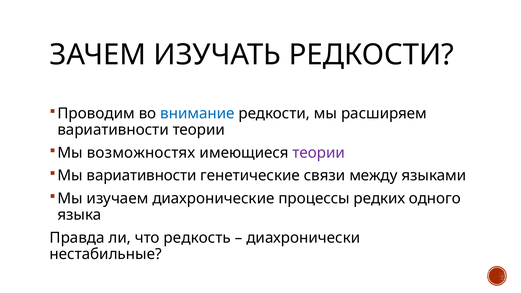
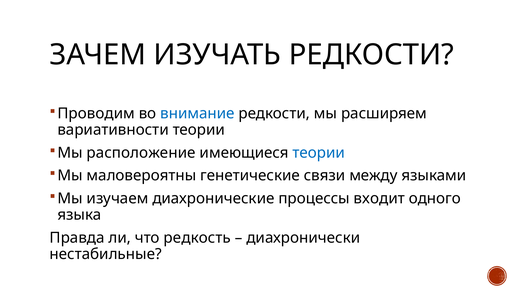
возможностях: возможностях -> расположение
теории at (319, 153) colour: purple -> blue
Мы вариативности: вариативности -> маловероятны
редких: редких -> входит
